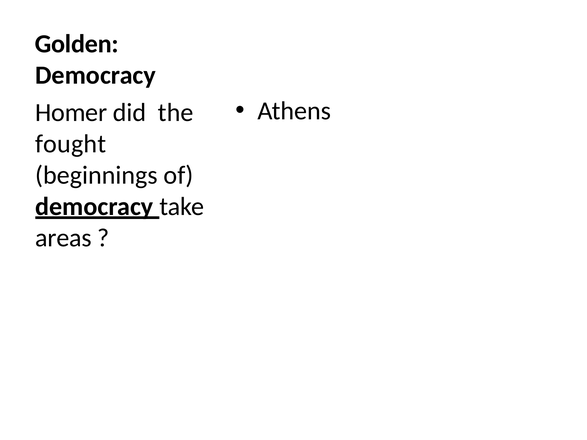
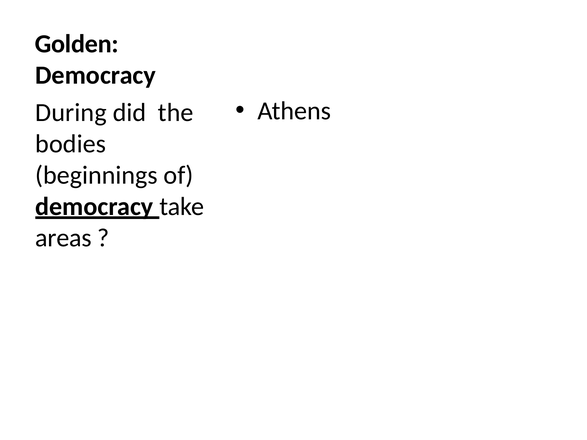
Homer: Homer -> During
fought: fought -> bodies
